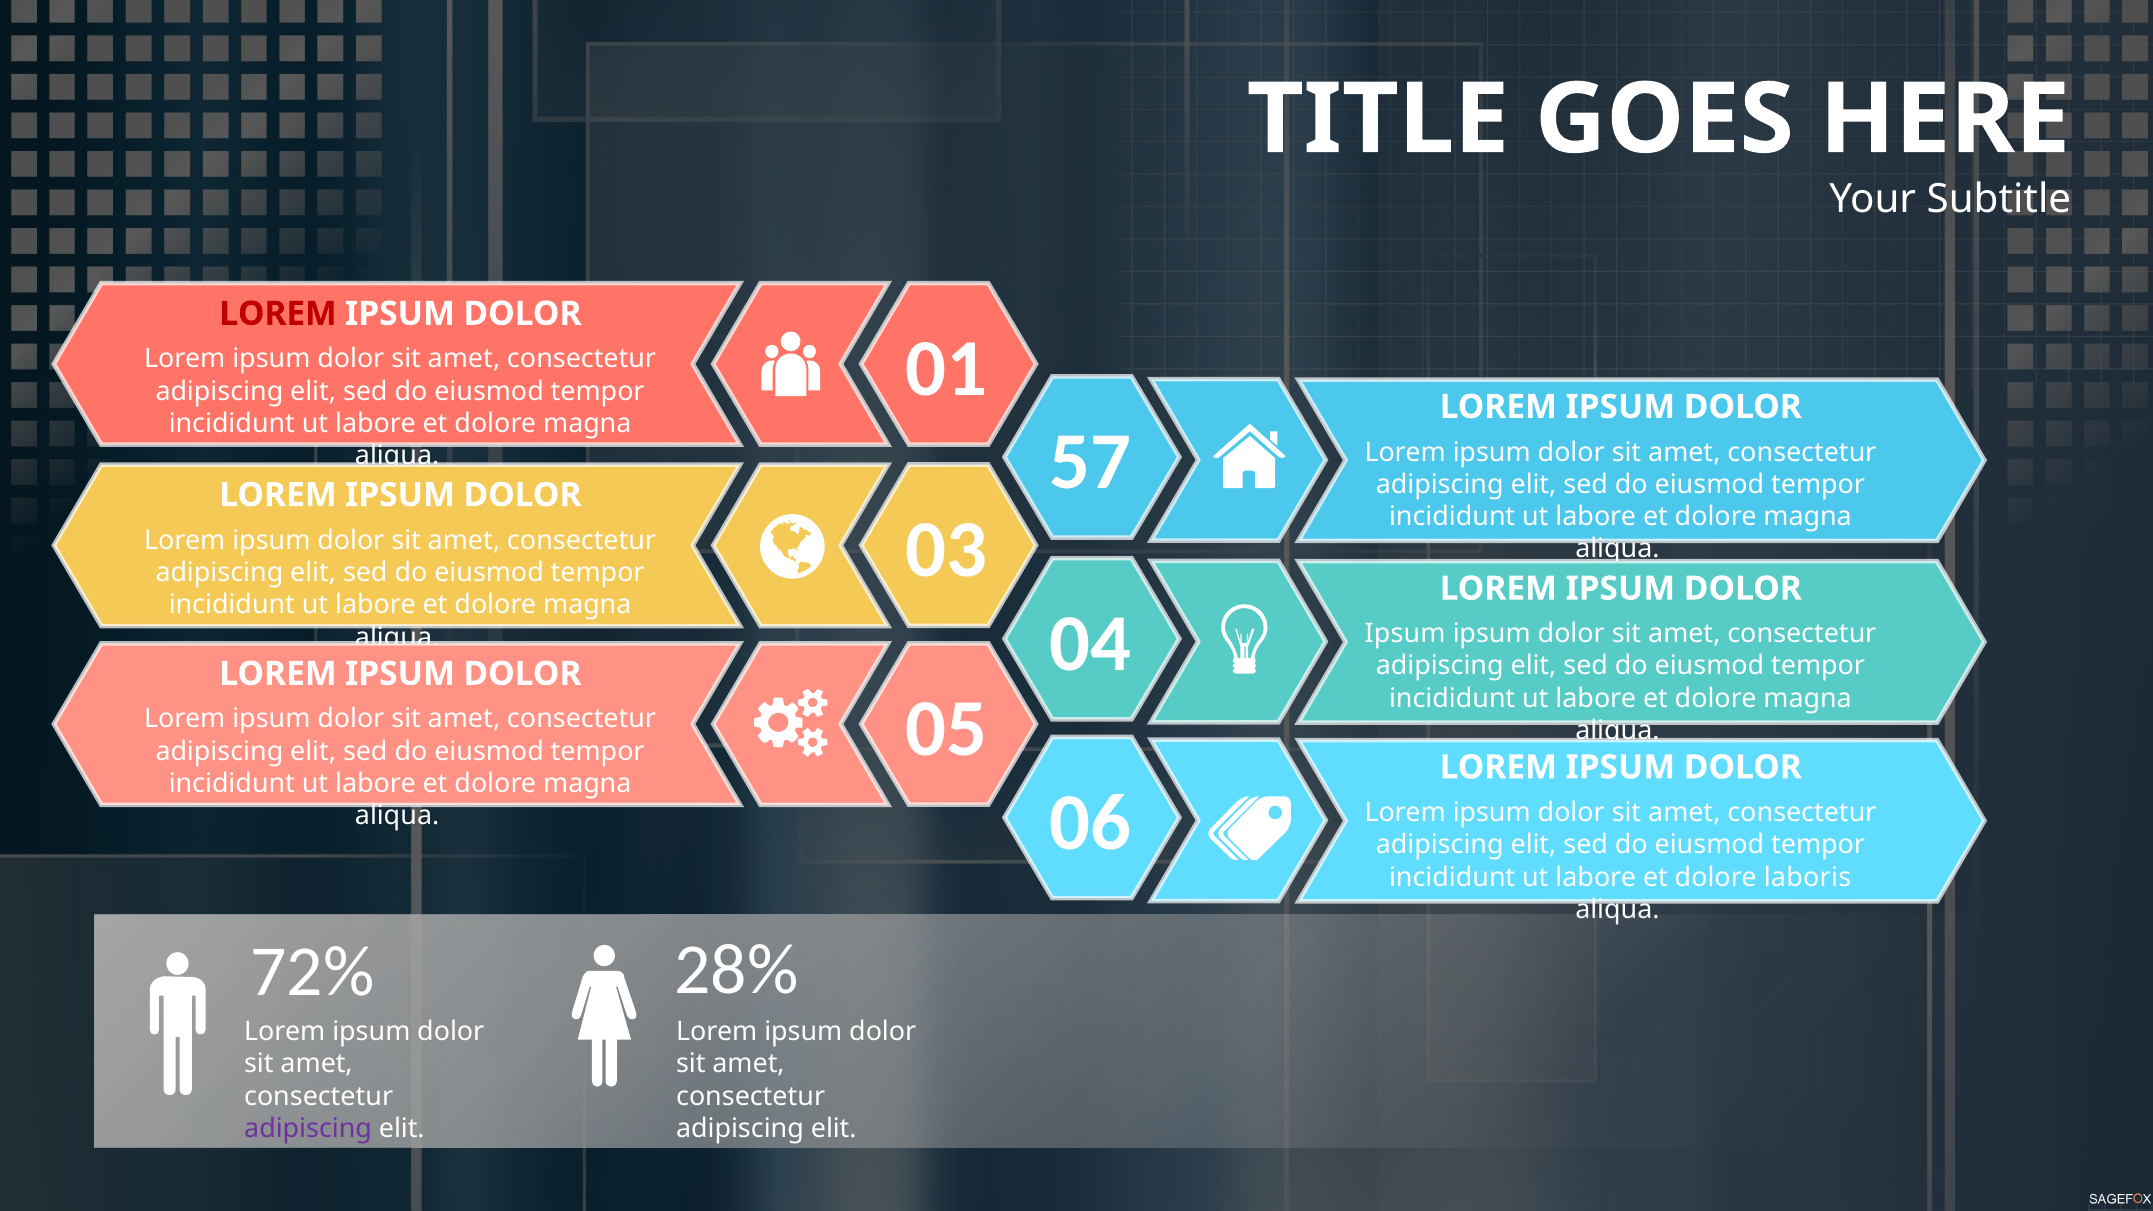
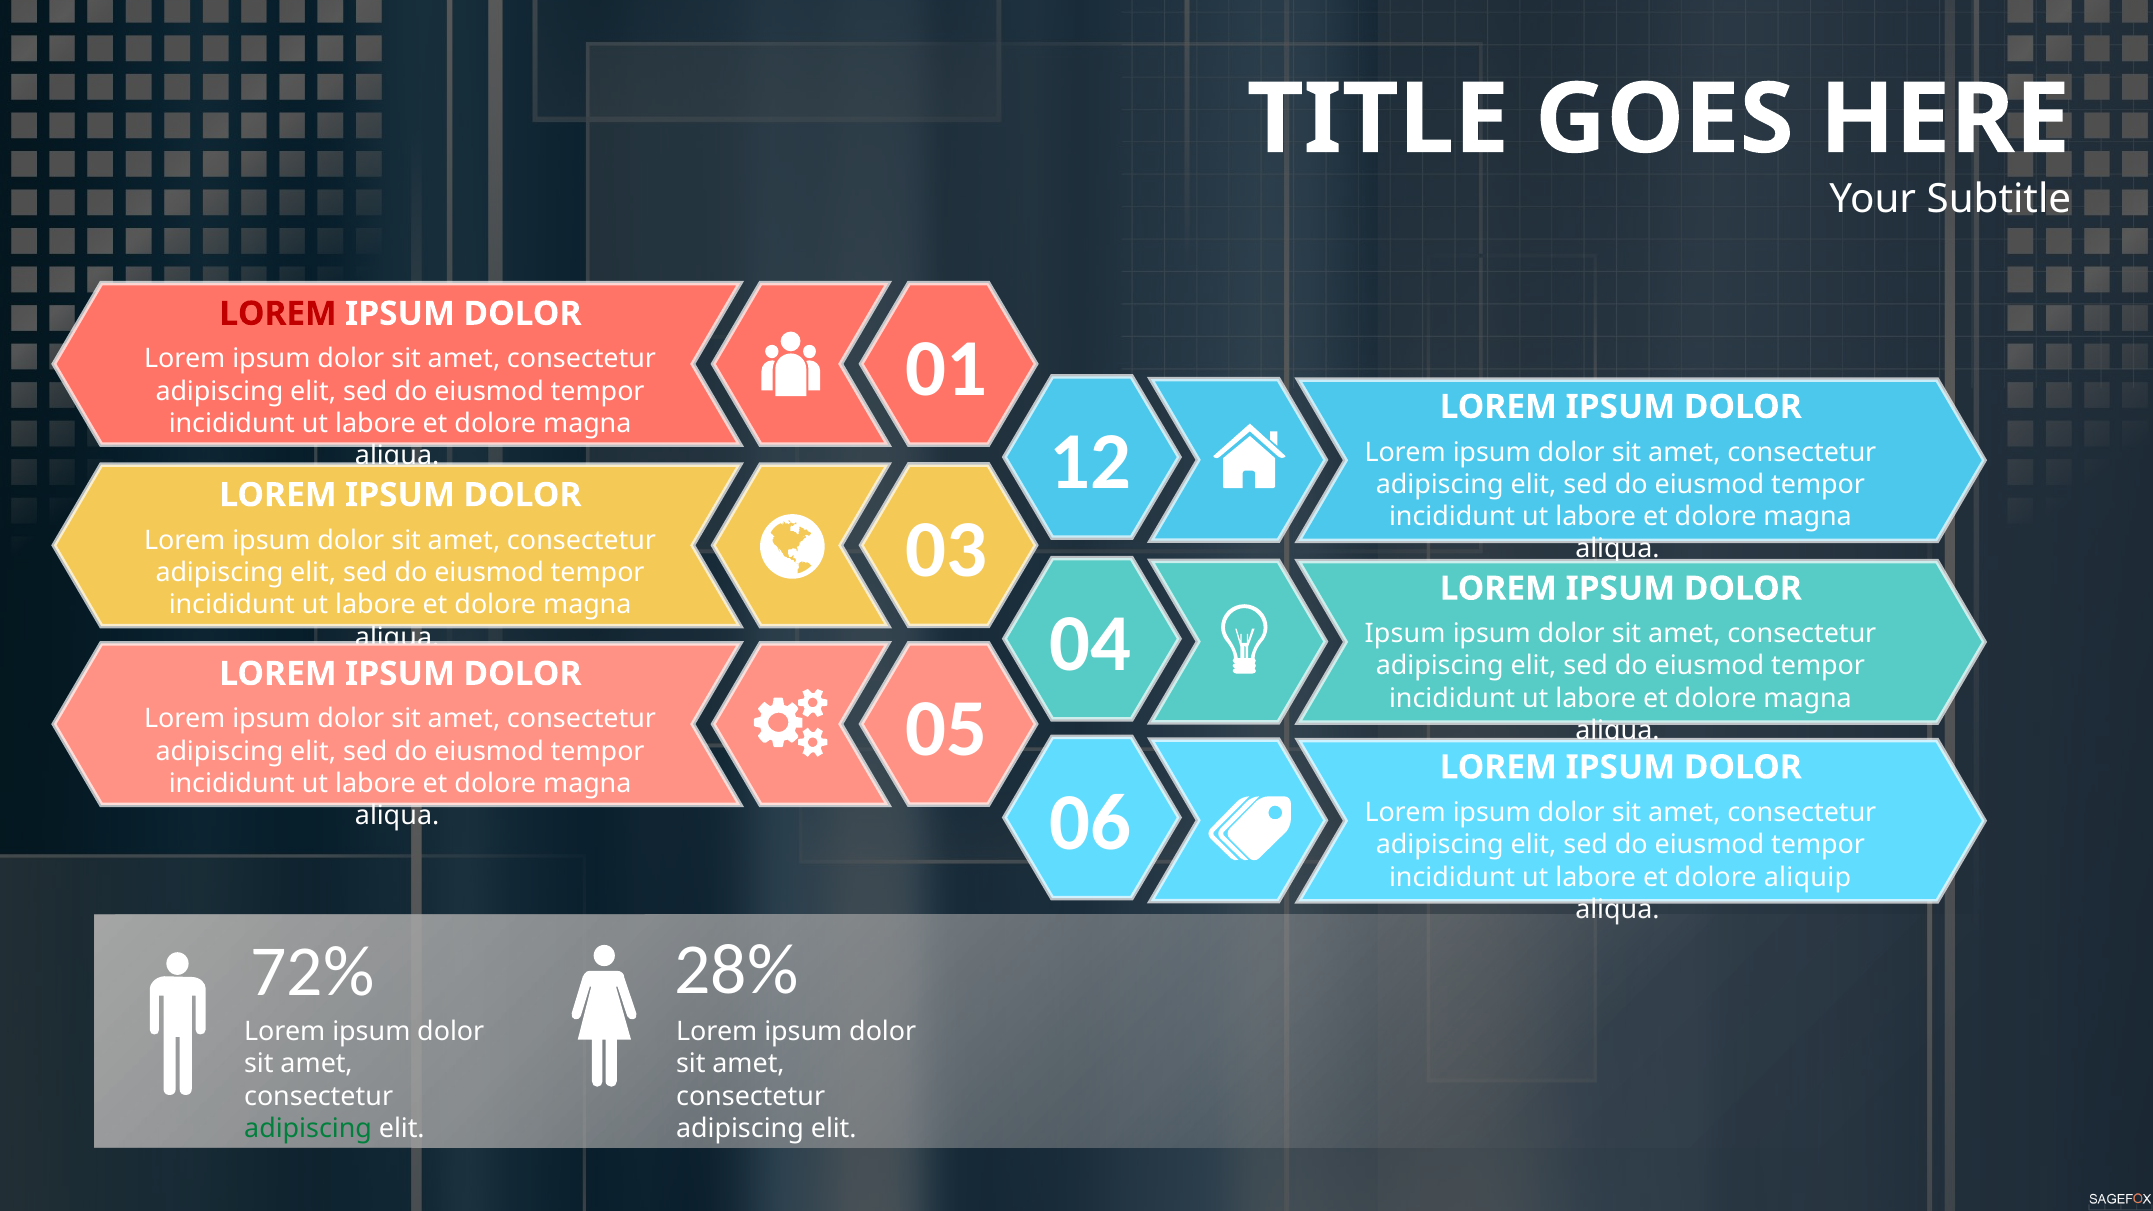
57: 57 -> 12
laboris: laboris -> aliquip
adipiscing at (308, 1129) colour: purple -> green
